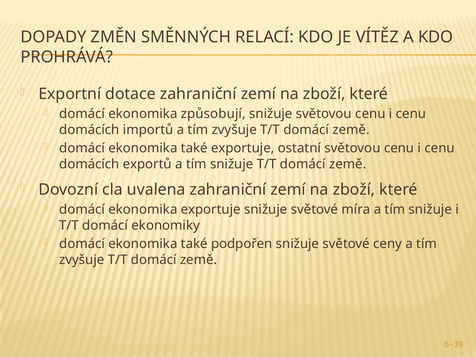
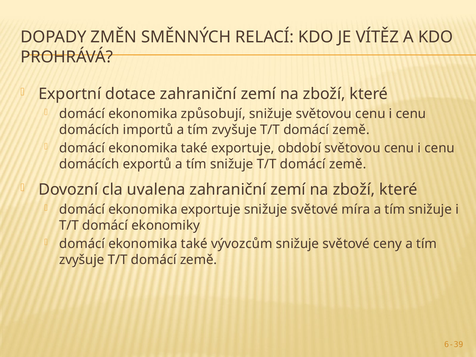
ostatní: ostatní -> období
podpořen: podpořen -> vývozcům
